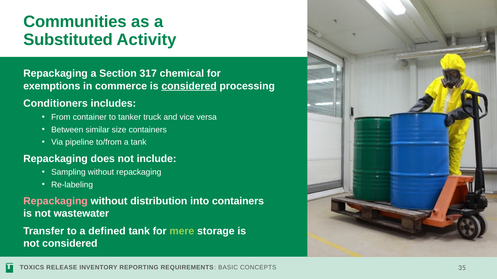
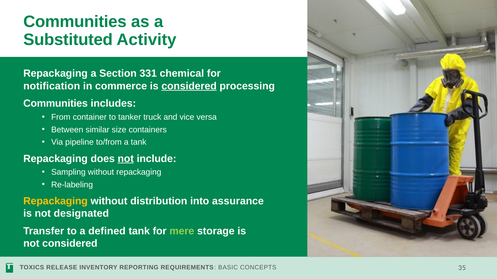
317: 317 -> 331
exemptions: exemptions -> notification
Conditioners at (55, 104): Conditioners -> Communities
not at (126, 159) underline: none -> present
Repackaging at (55, 202) colour: pink -> yellow
into containers: containers -> assurance
wastewater: wastewater -> designated
